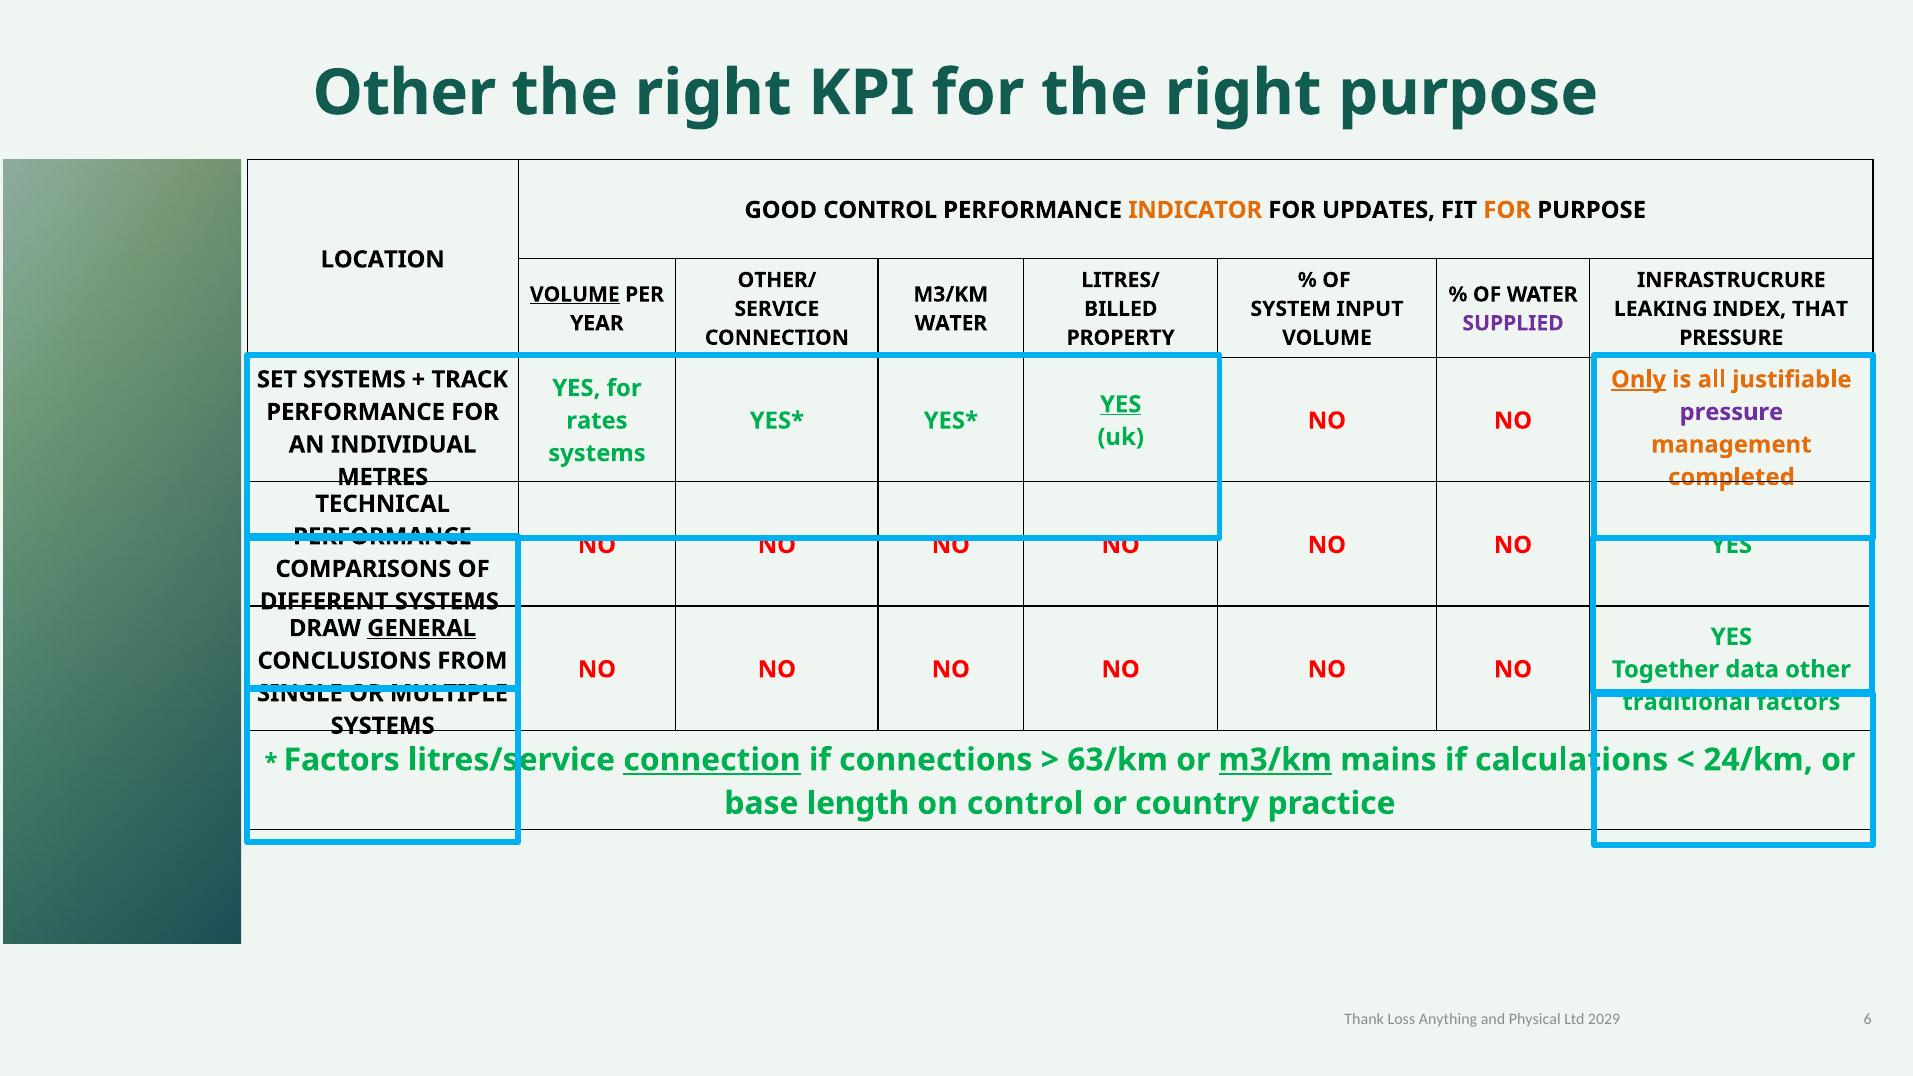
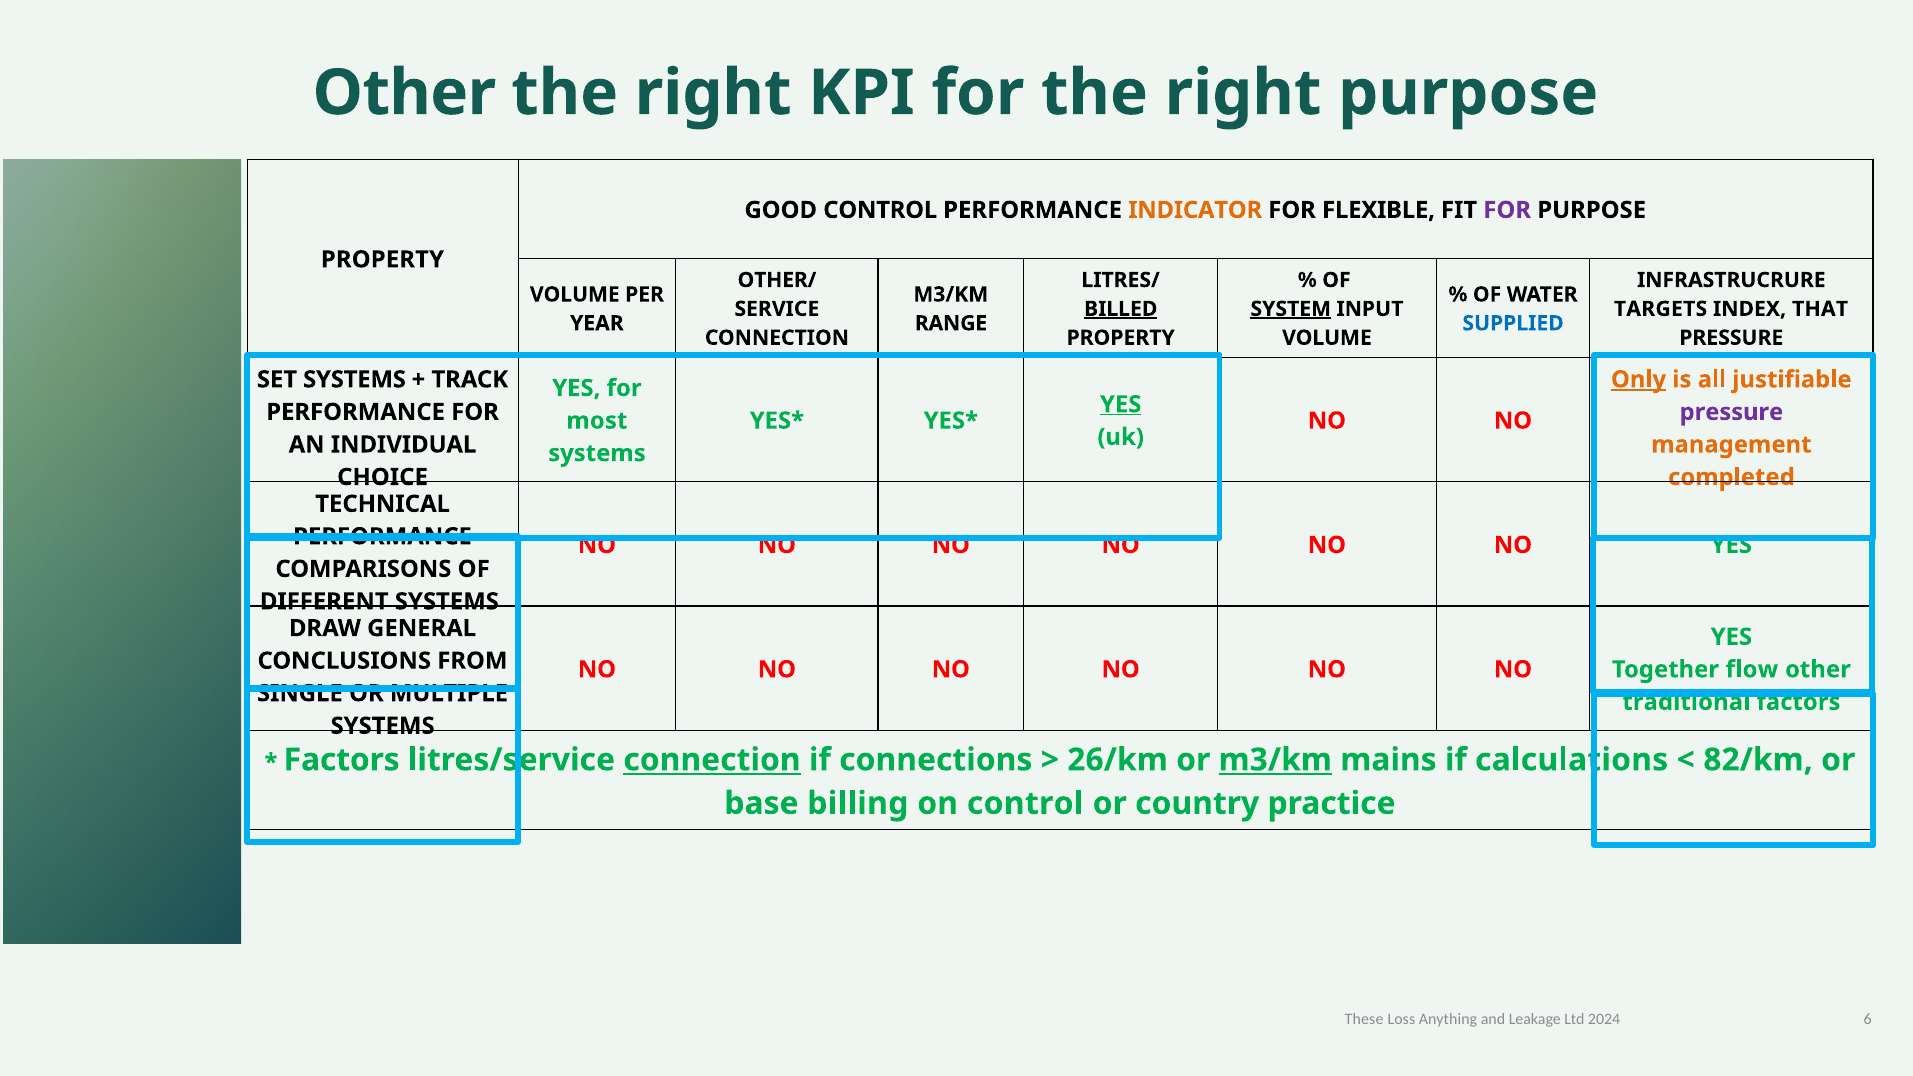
UPDATES: UPDATES -> FLEXIBLE
FOR at (1507, 210) colour: orange -> purple
LOCATION at (383, 260): LOCATION -> PROPERTY
VOLUME at (575, 295) underline: present -> none
BILLED underline: none -> present
SYSTEM underline: none -> present
LEAKING: LEAKING -> TARGETS
WATER at (951, 323): WATER -> RANGE
SUPPLIED colour: purple -> blue
rates: rates -> most
METRES: METRES -> CHOICE
GENERAL underline: present -> none
data: data -> flow
63/km: 63/km -> 26/km
24/km: 24/km -> 82/km
length: length -> billing
Thank: Thank -> These
Physical: Physical -> Leakage
2029: 2029 -> 2024
